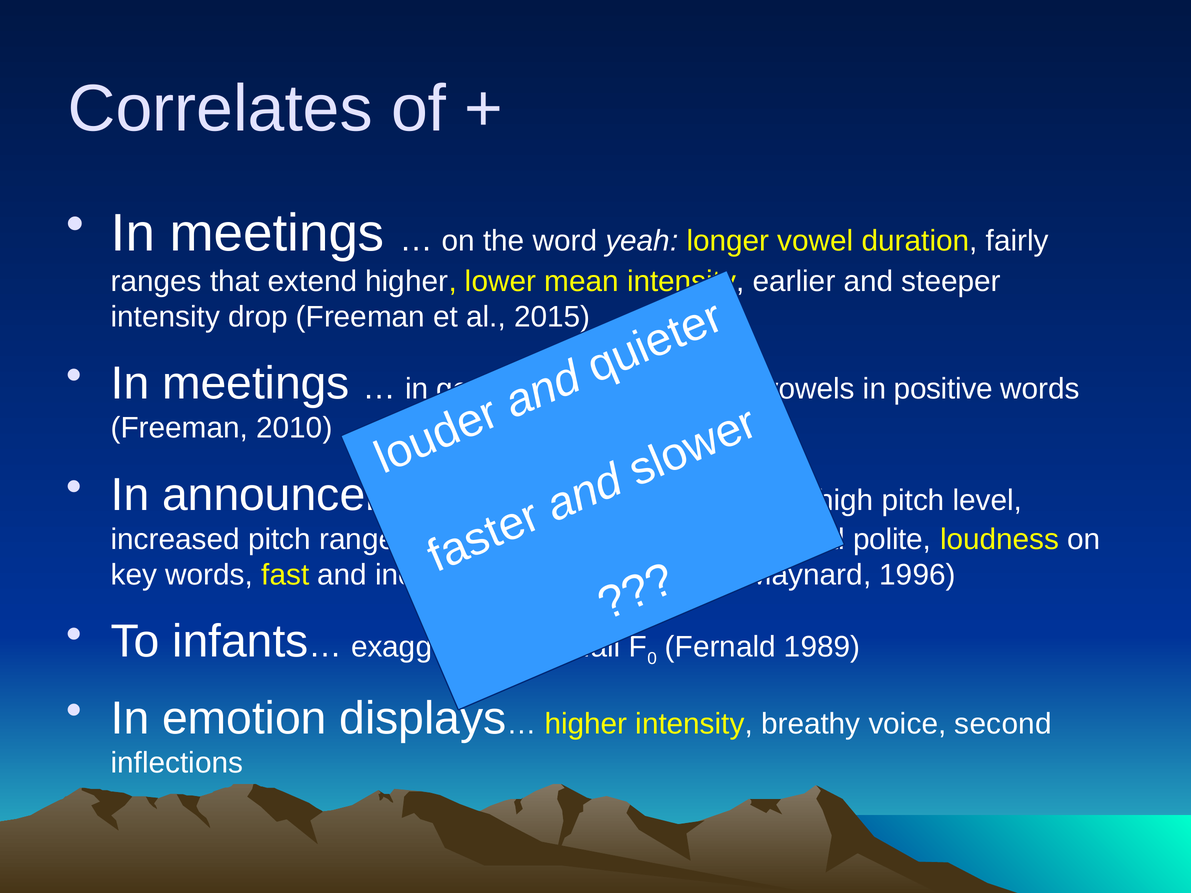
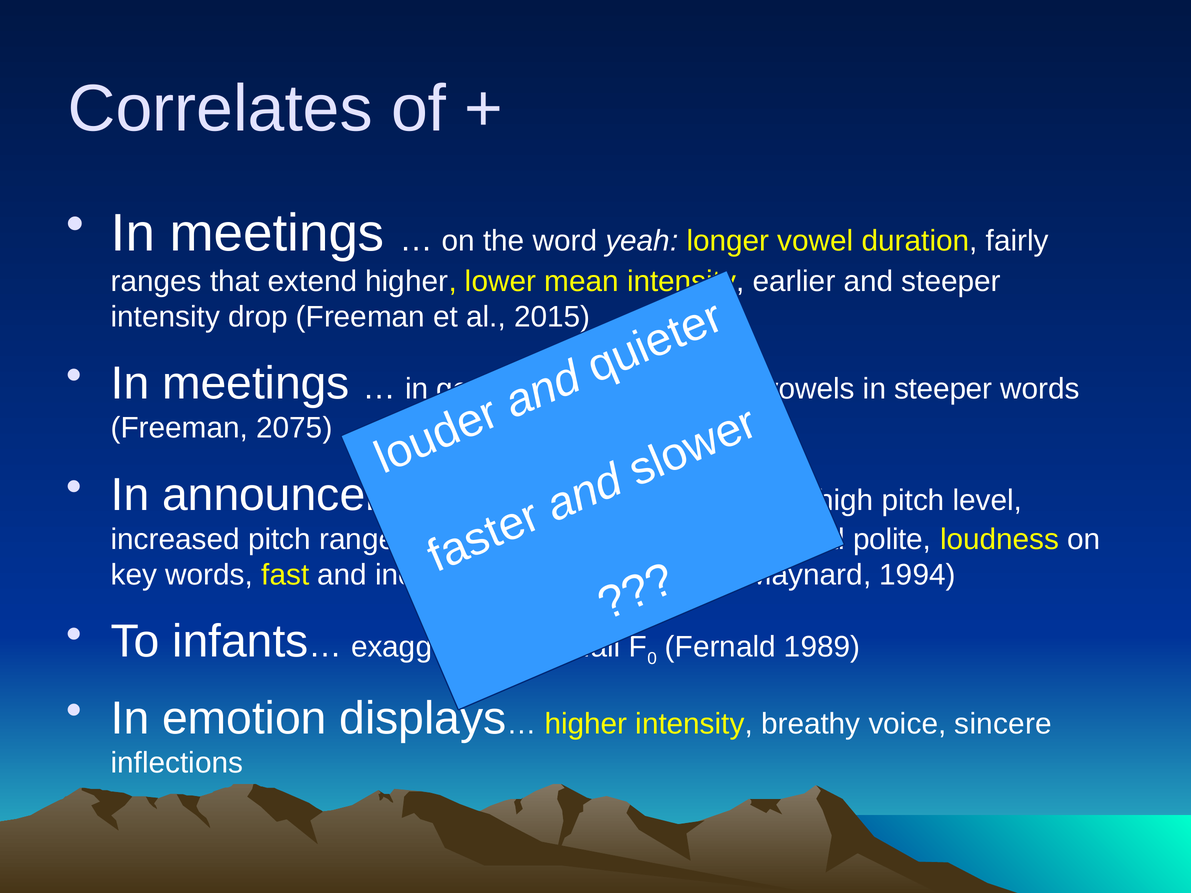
in positive: positive -> steeper
2010: 2010 -> 2075
1996: 1996 -> 1994
second: second -> sincere
